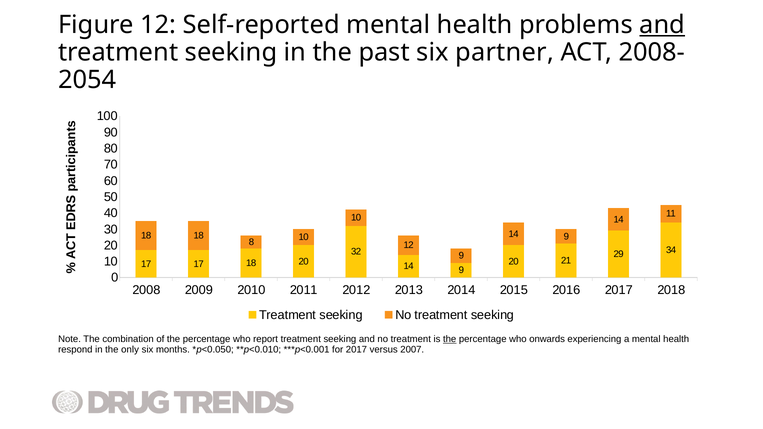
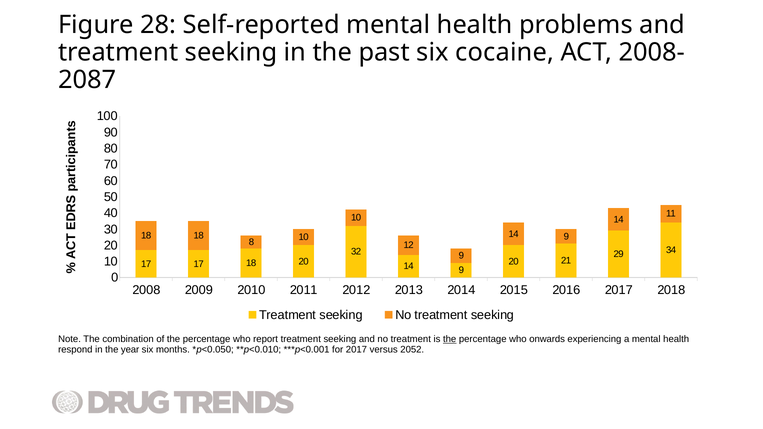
Figure 12: 12 -> 28
and at (662, 25) underline: present -> none
partner: partner -> cocaine
2054: 2054 -> 2087
only: only -> year
2007: 2007 -> 2052
